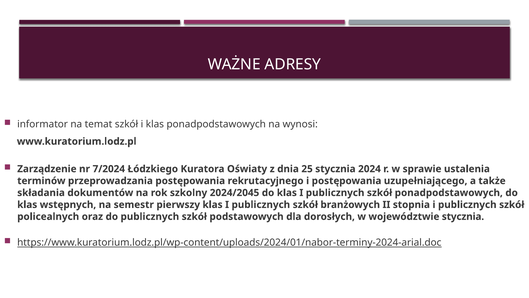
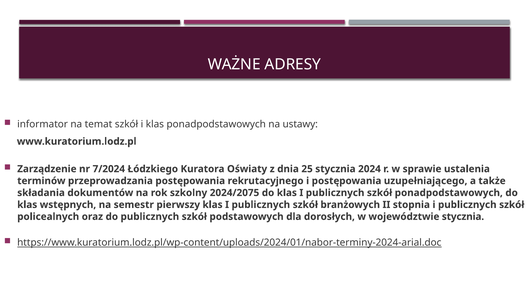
wynosi: wynosi -> ustawy
2024/2045: 2024/2045 -> 2024/2075
